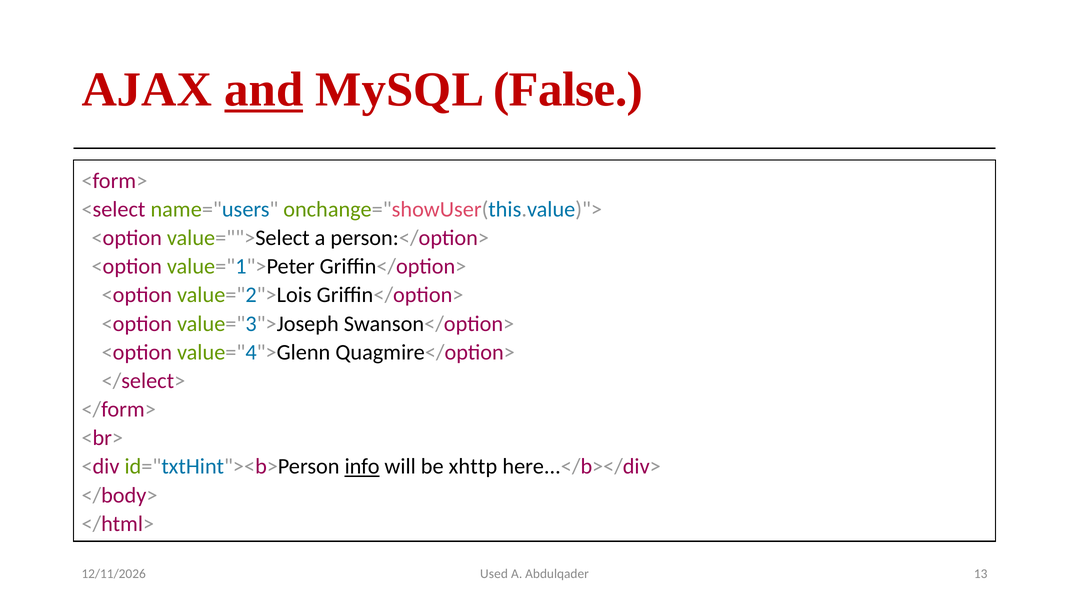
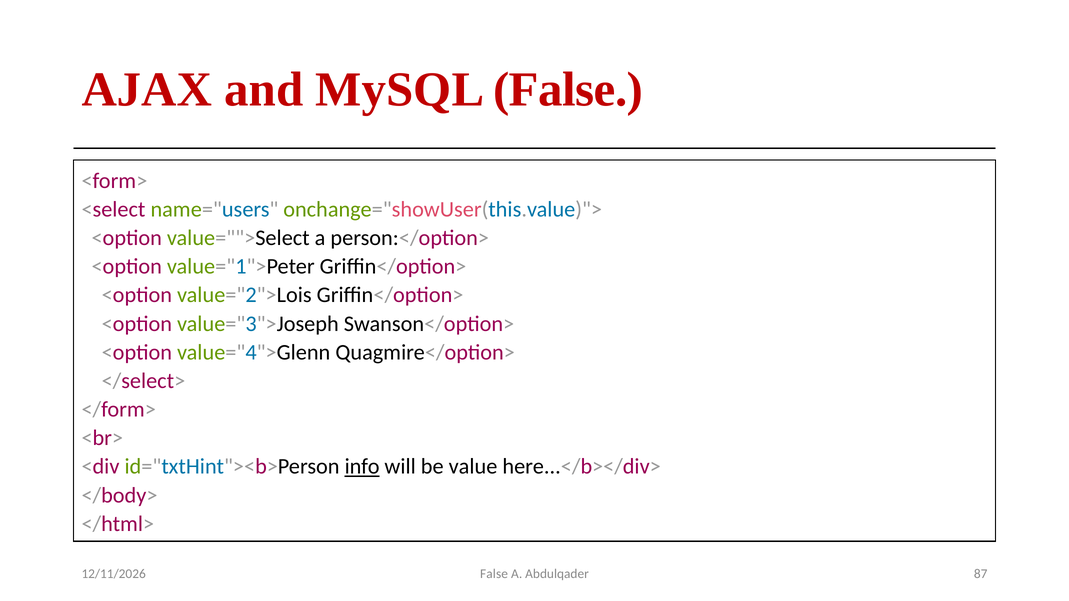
and underline: present -> none
xhttp: xhttp -> value
Used at (494, 574): Used -> False
13: 13 -> 87
